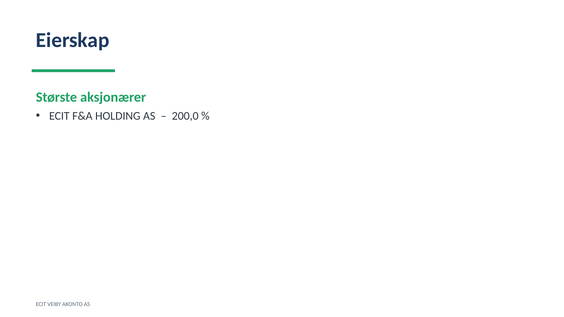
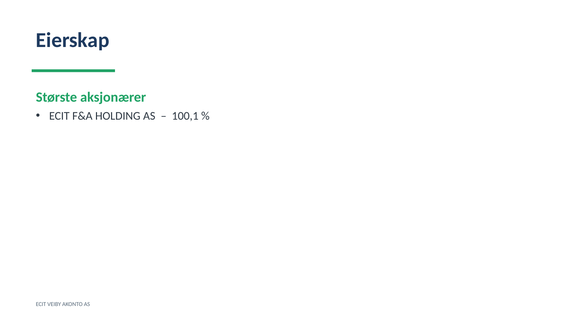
200,0: 200,0 -> 100,1
